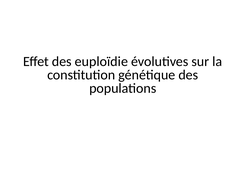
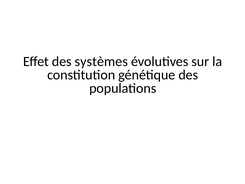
euploïdie: euploïdie -> systèmes
